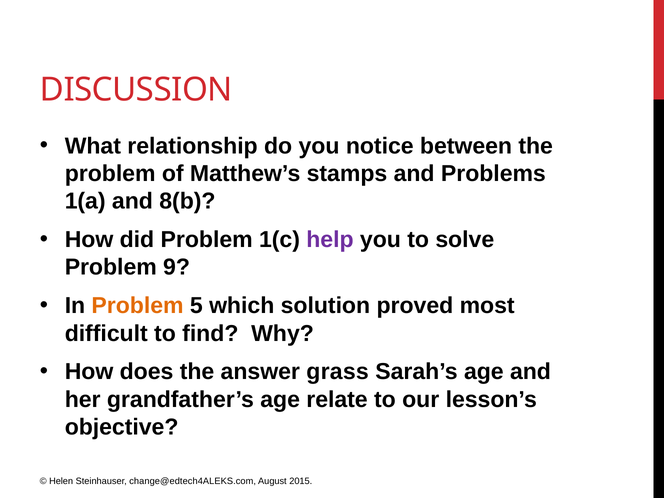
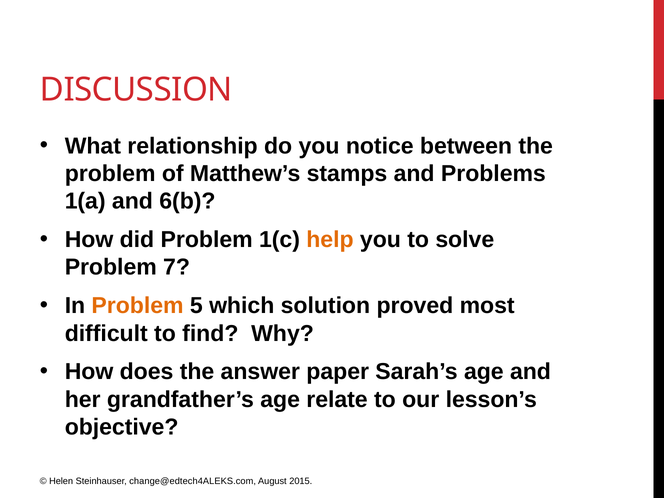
8(b: 8(b -> 6(b
help colour: purple -> orange
9: 9 -> 7
grass: grass -> paper
